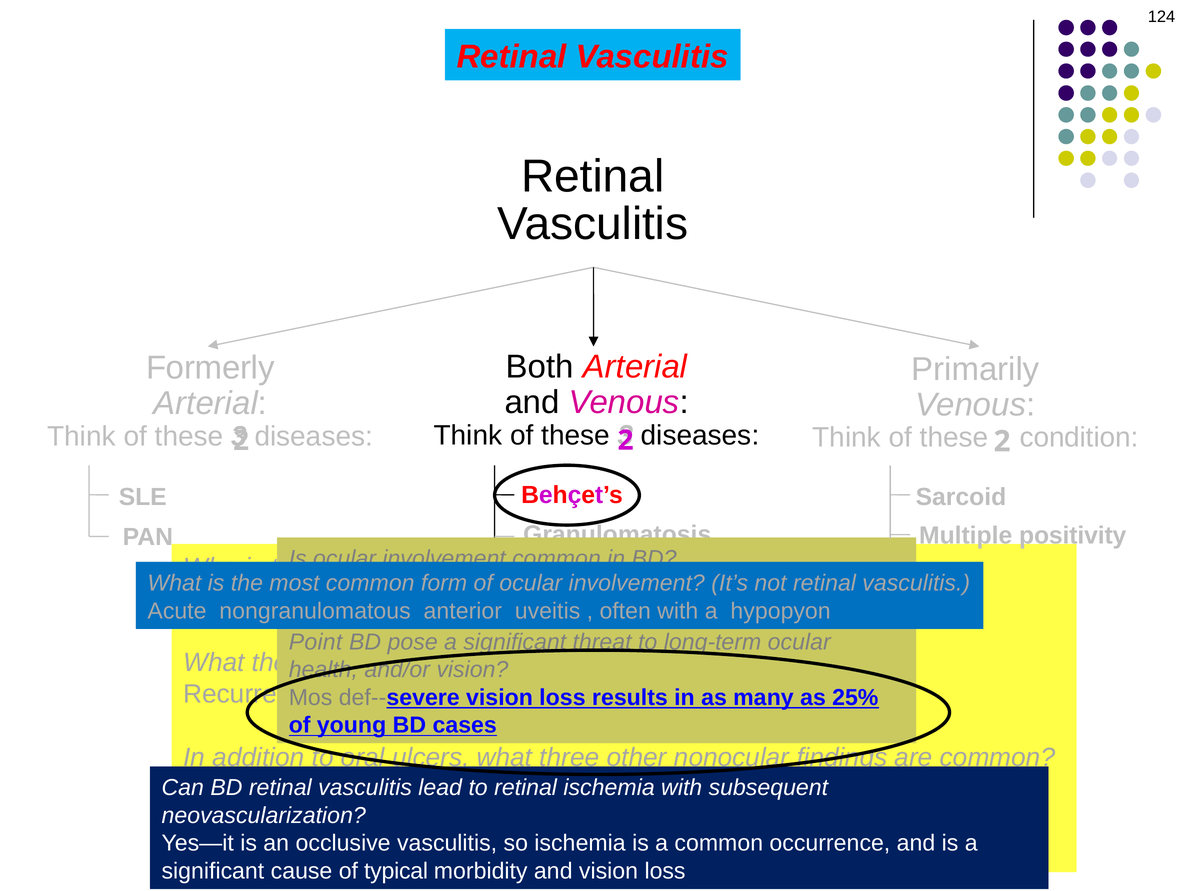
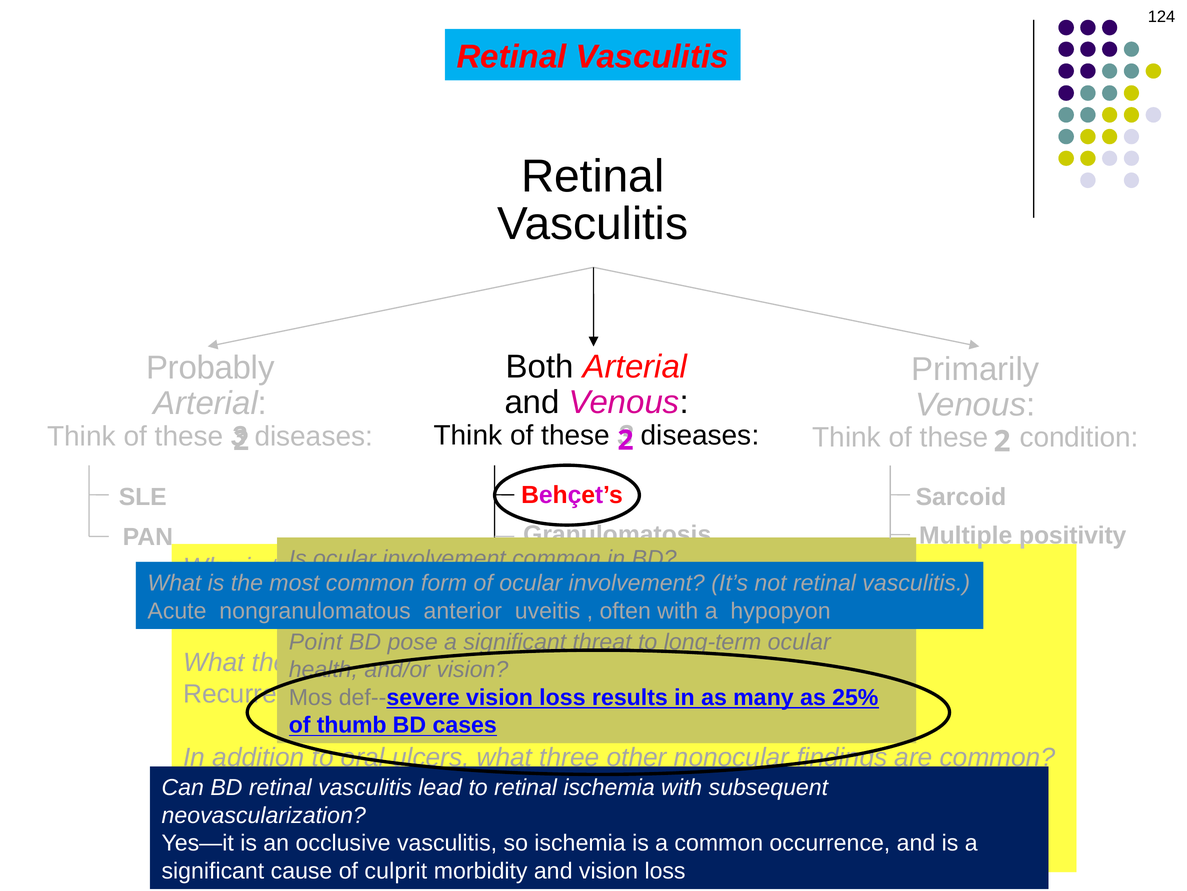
Formerly: Formerly -> Probably
young: young -> thumb
of typical: typical -> culprit
